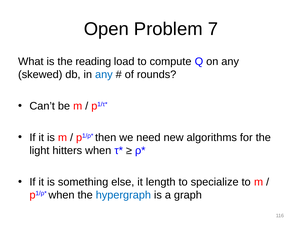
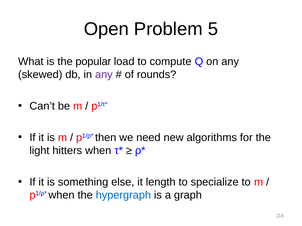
7: 7 -> 5
reading: reading -> popular
any at (104, 75) colour: blue -> purple
